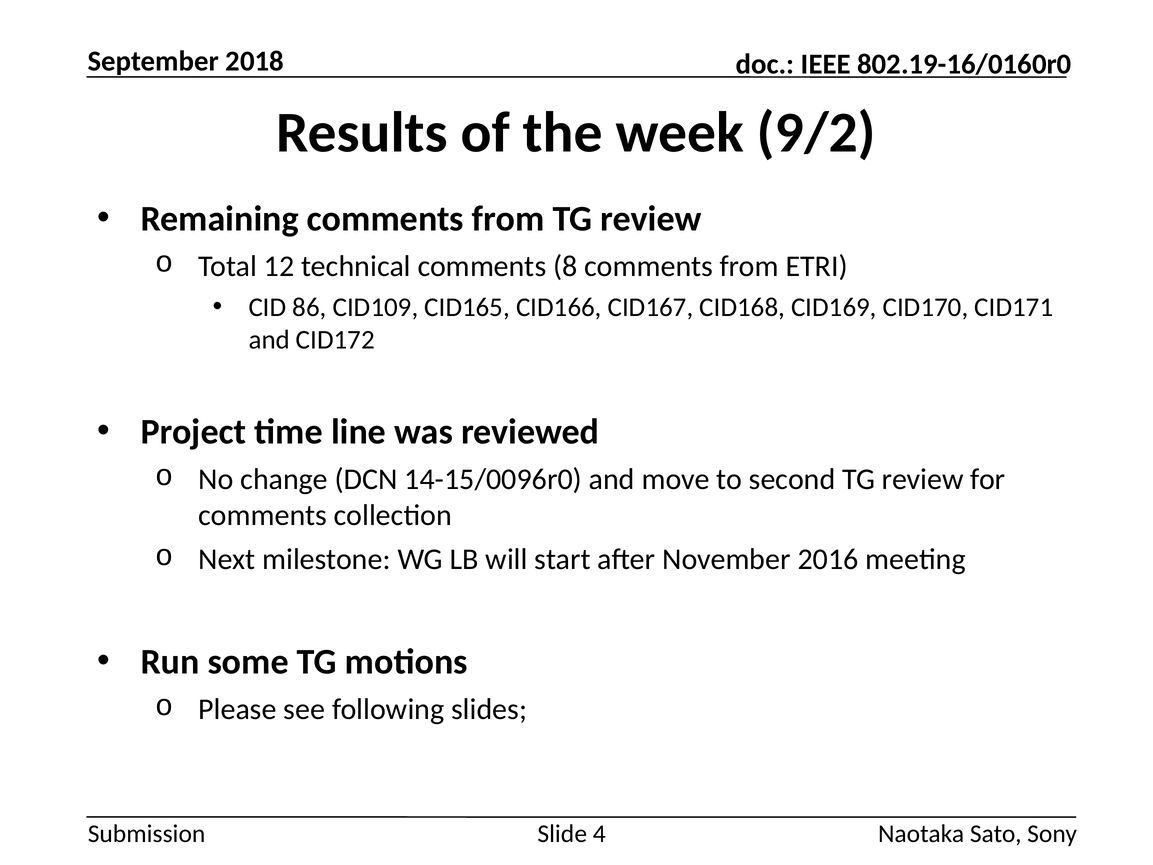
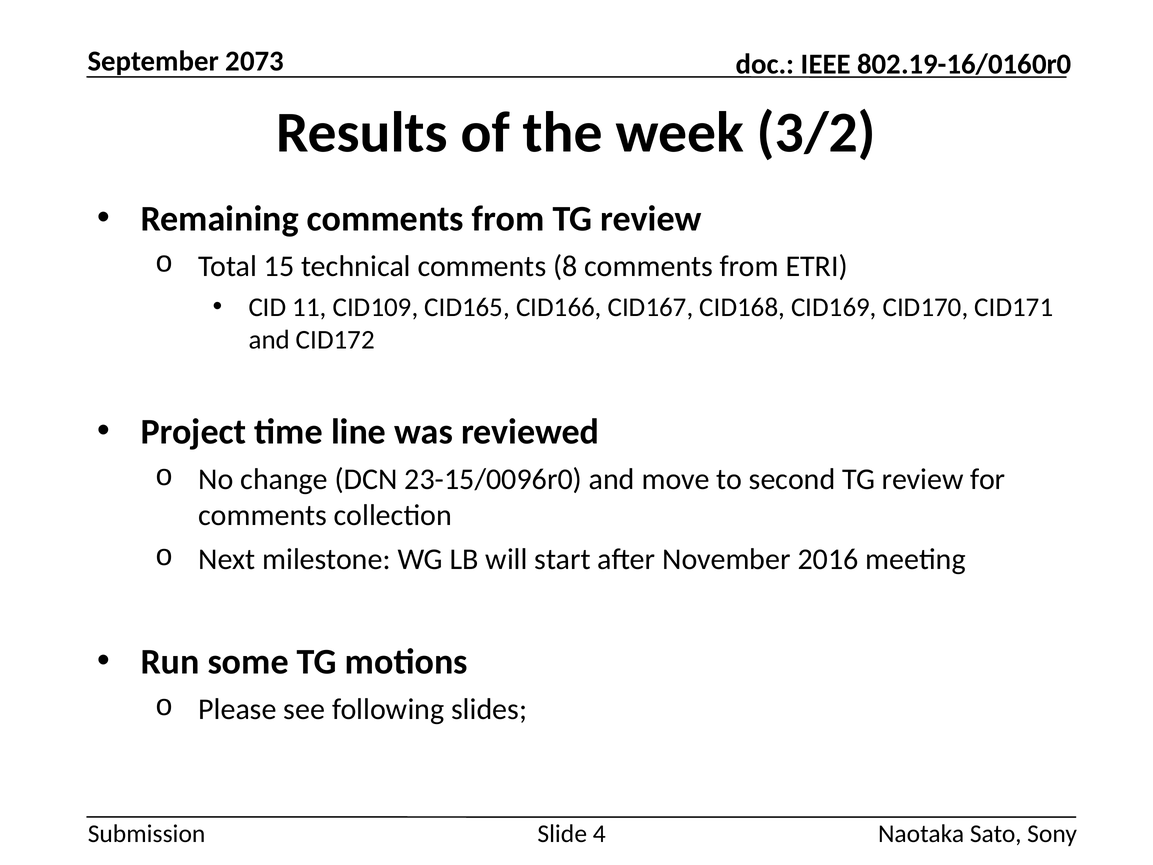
2018: 2018 -> 2073
9/2: 9/2 -> 3/2
12: 12 -> 15
86: 86 -> 11
14-15/0096r0: 14-15/0096r0 -> 23-15/0096r0
